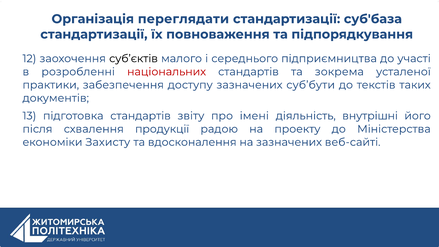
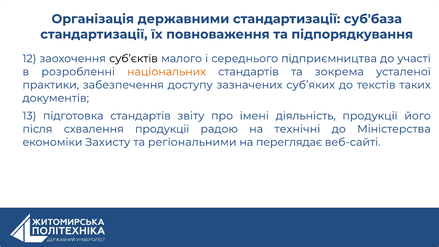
переглядати: переглядати -> державними
національних colour: red -> orange
суб’бути: суб’бути -> суб’яких
діяльність внутрішні: внутрішні -> продукції
проекту: проекту -> технічні
вдосконалення: вдосконалення -> регіональними
на зазначених: зазначених -> переглядає
